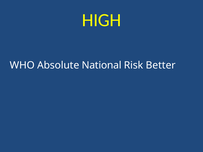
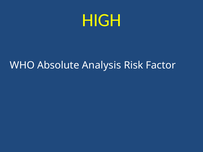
National: National -> Analysis
Better: Better -> Factor
